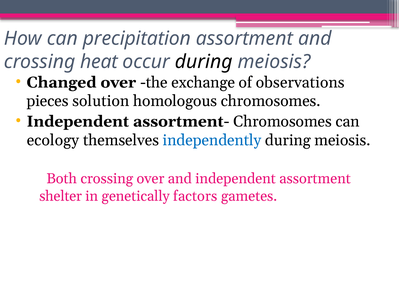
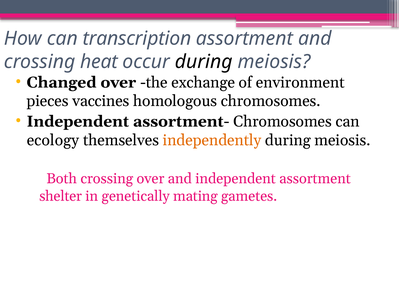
precipitation: precipitation -> transcription
observations: observations -> environment
solution: solution -> vaccines
independently colour: blue -> orange
factors: factors -> mating
